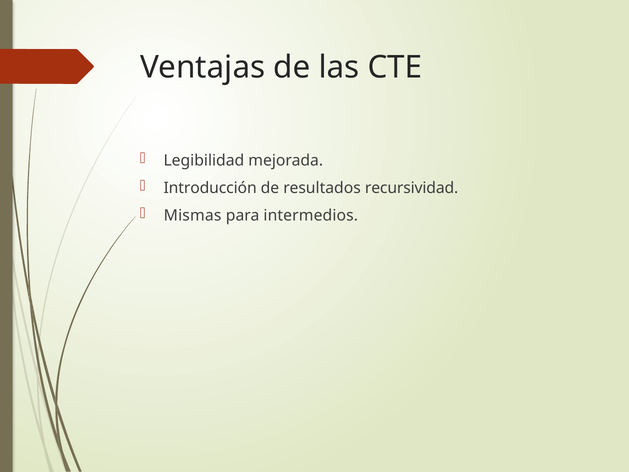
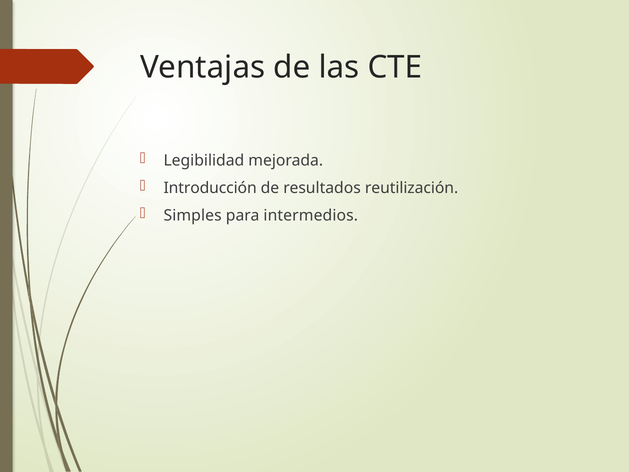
recursividad: recursividad -> reutilización
Mismas: Mismas -> Simples
